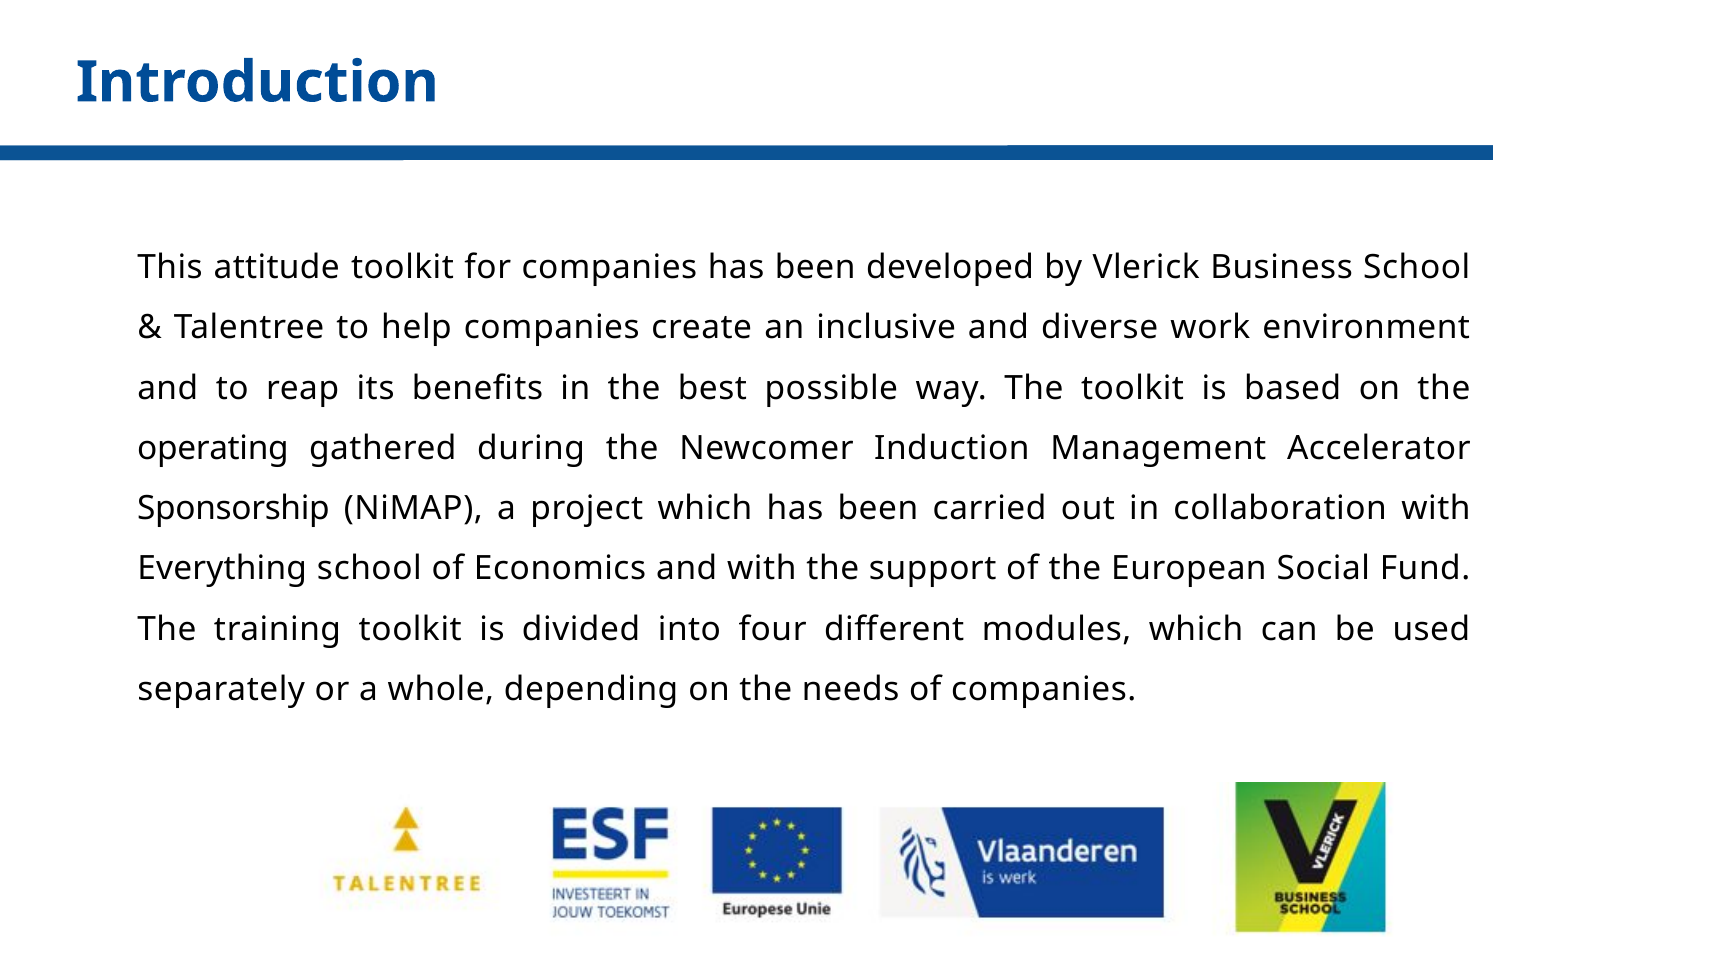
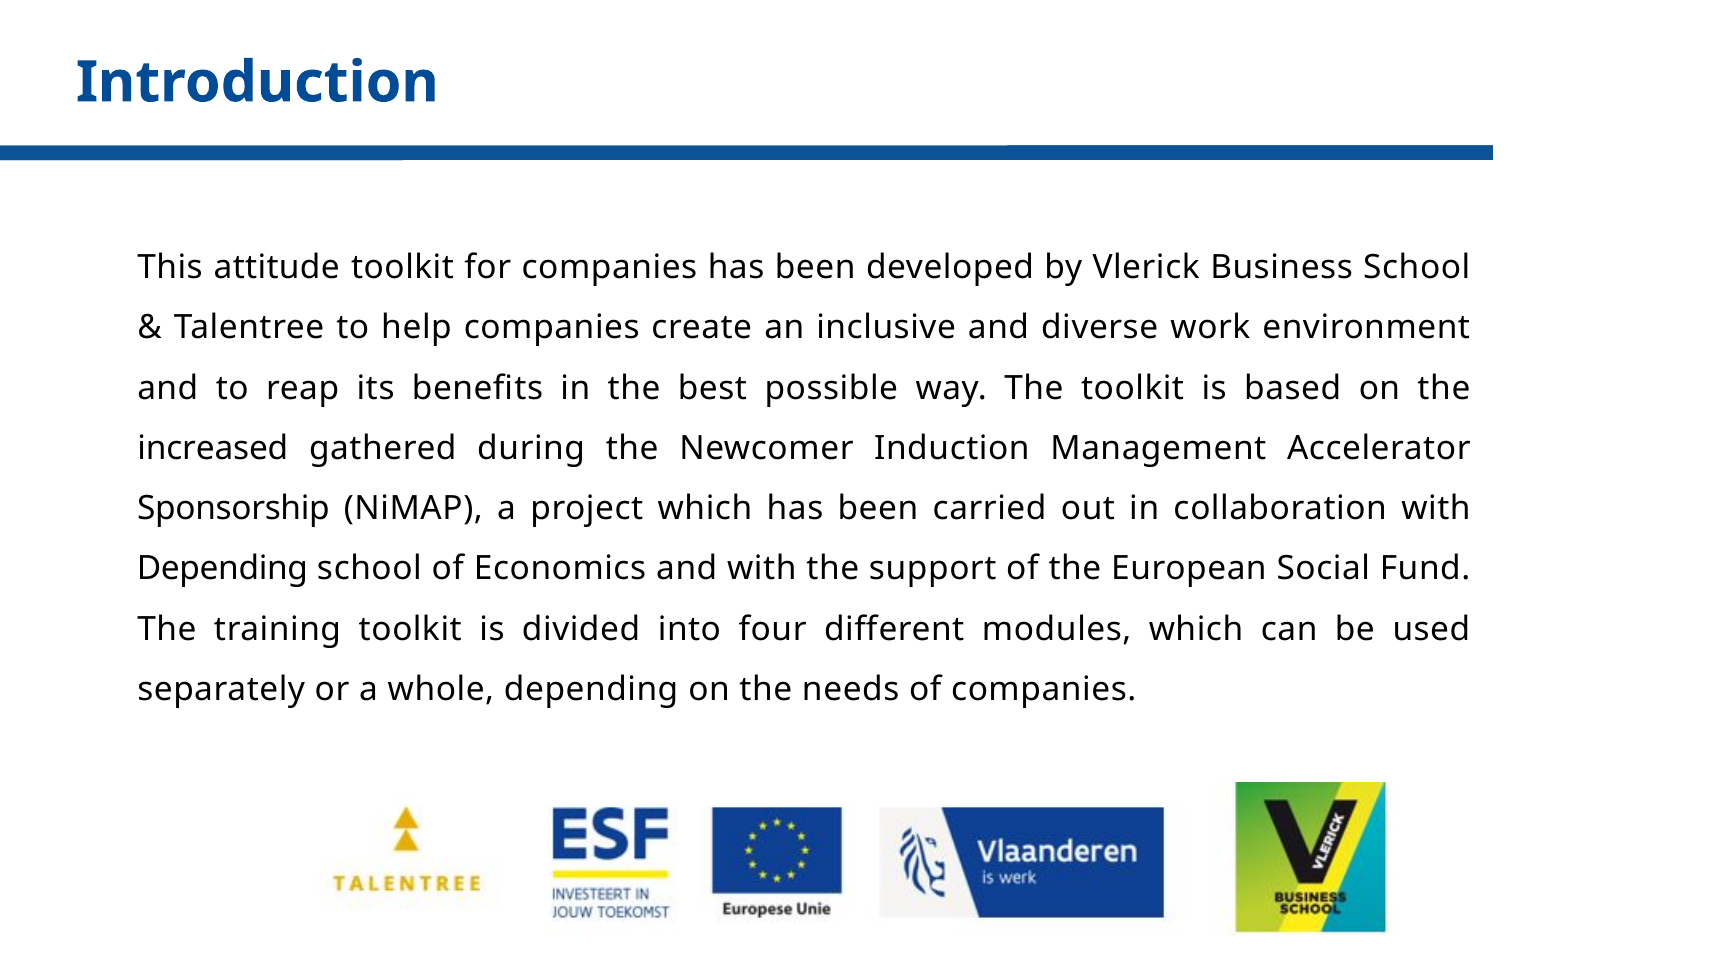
operating: operating -> increased
Everything at (222, 568): Everything -> Depending
